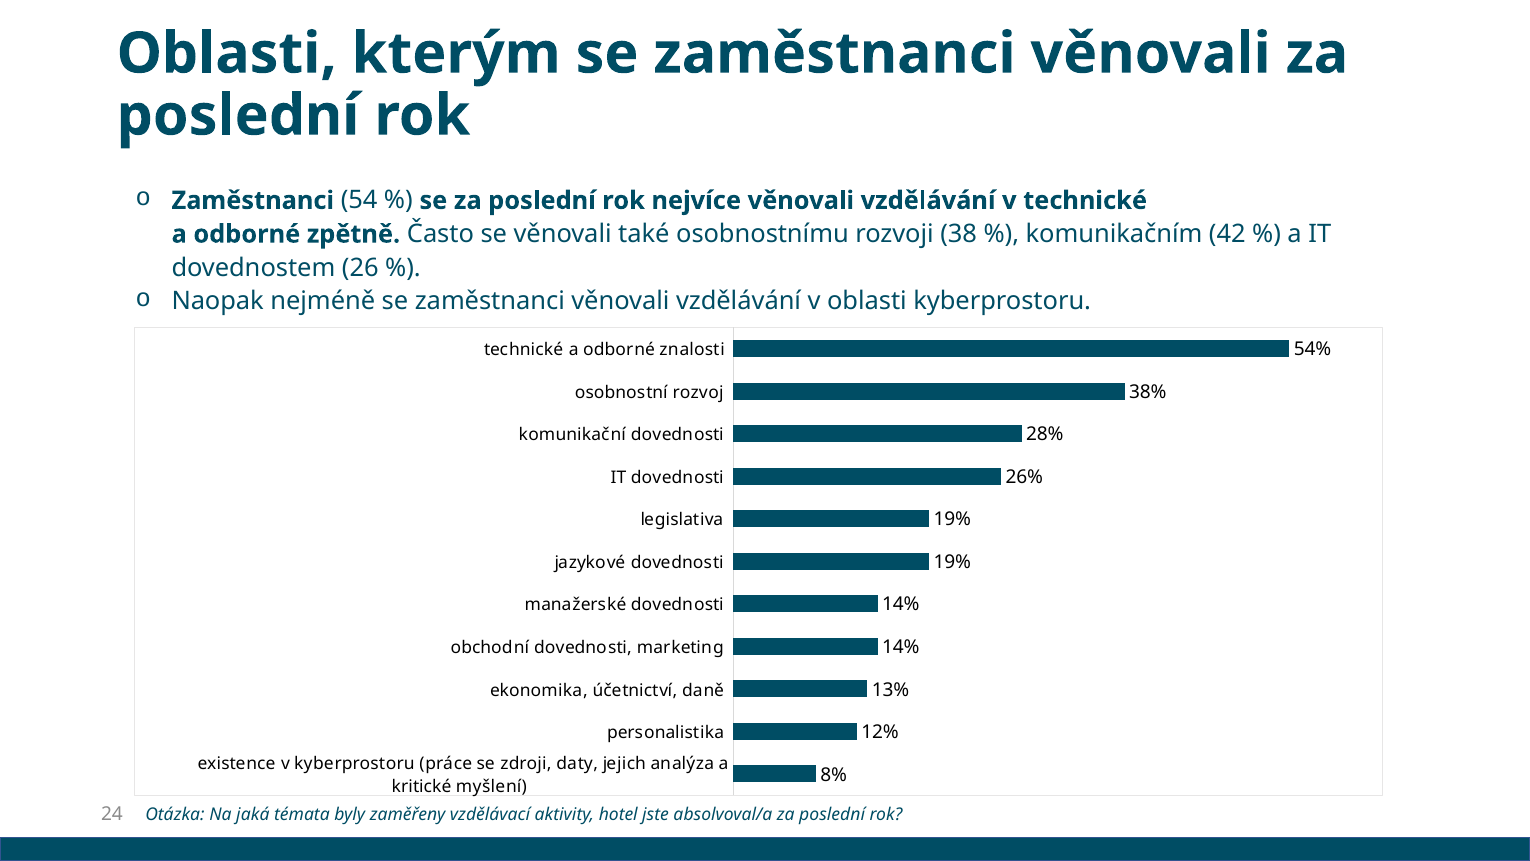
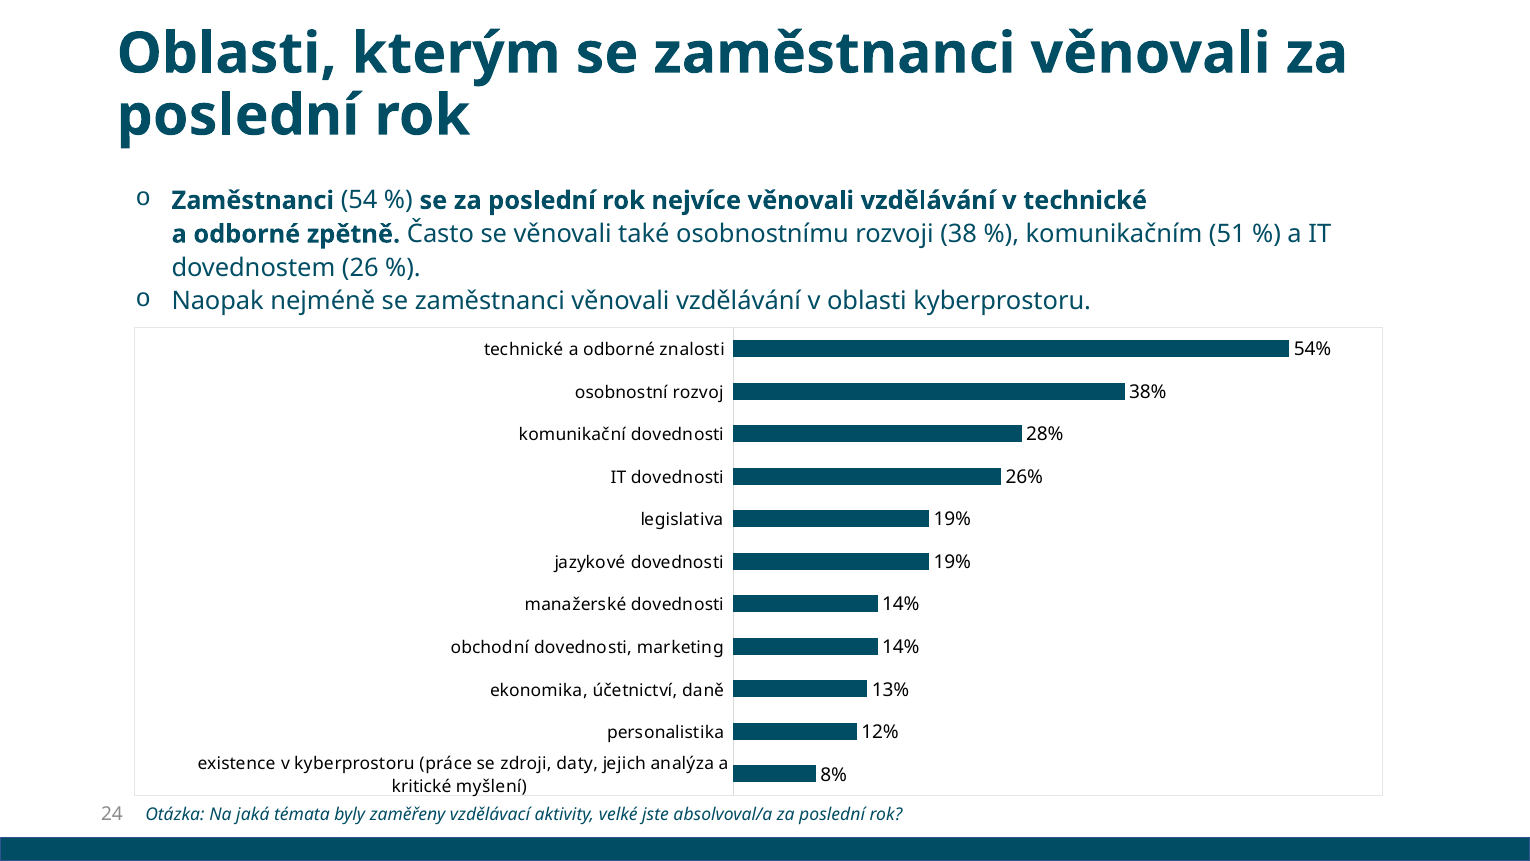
42: 42 -> 51
hotel: hotel -> velké
